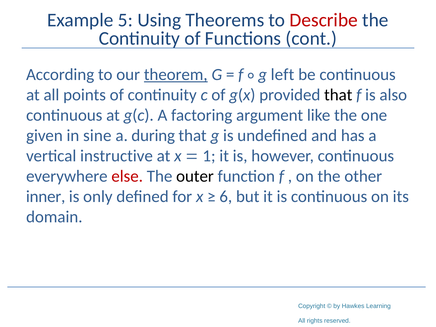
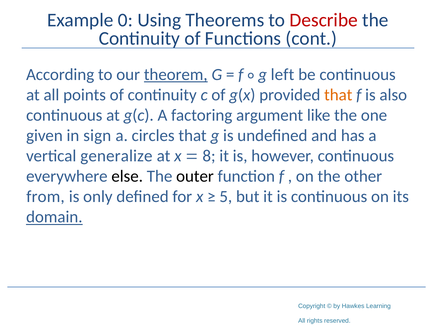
5: 5 -> 0
that at (338, 95) colour: black -> orange
sine: sine -> sign
during: during -> circles
instructive: instructive -> generalize
1: 1 -> 8
else colour: red -> black
inner: inner -> from
6: 6 -> 5
domain underline: none -> present
